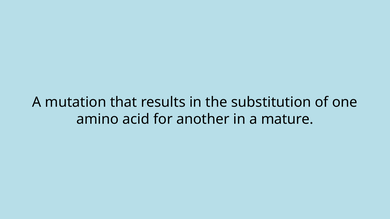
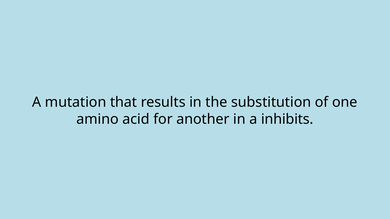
mature: mature -> inhibits
